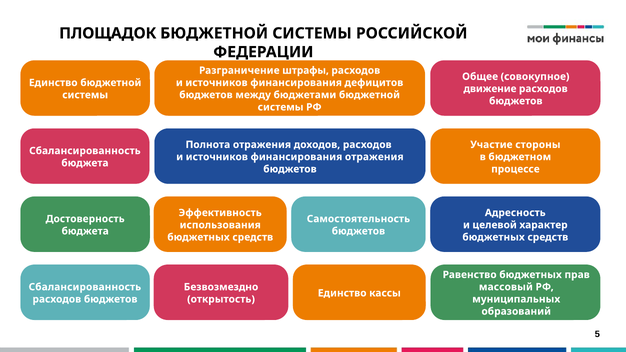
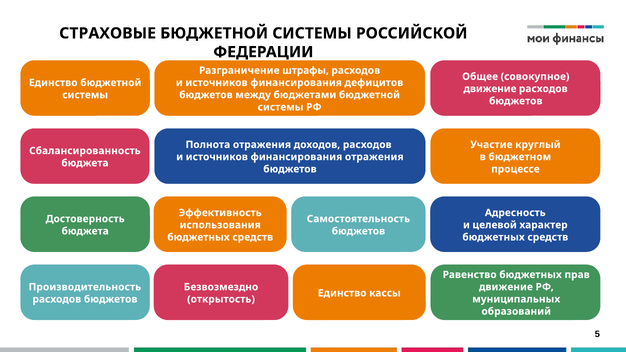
ПЛОЩАДОК: ПЛОЩАДОК -> СТРАХОВЫЕ
стороны: стороны -> круглый
массовый at (506, 287): массовый -> движение
Сбалансированность at (85, 287): Сбалансированность -> Производительность
